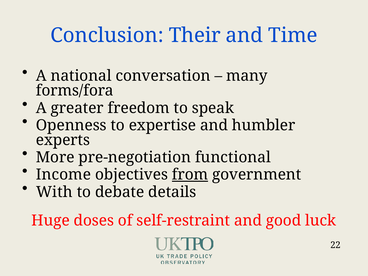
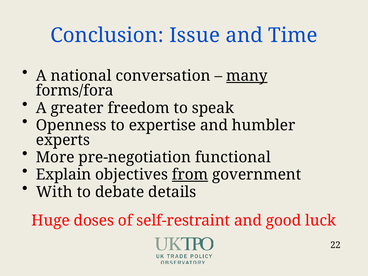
Their: Their -> Issue
many underline: none -> present
Income: Income -> Explain
